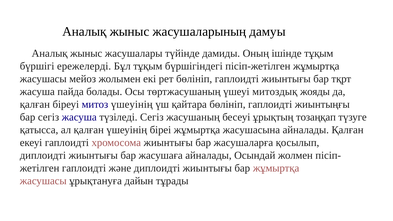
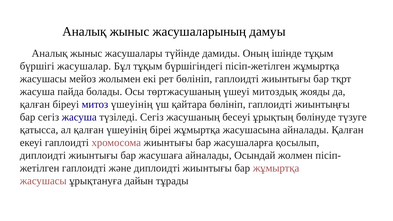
ережелерді: ережелерді -> жасушалар
тозаңқап: тозаңқап -> бөлінуде
